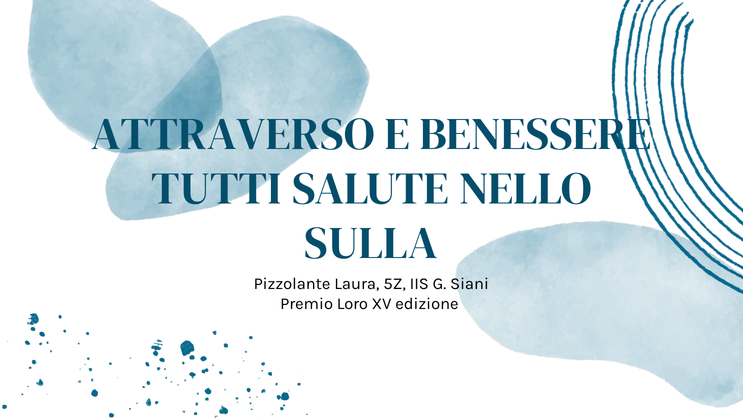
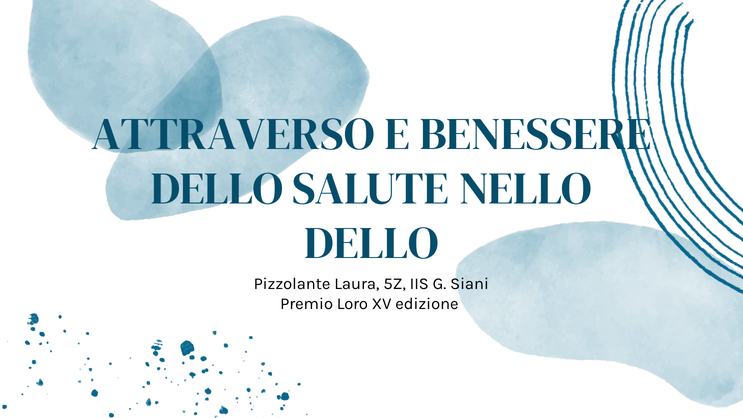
TUTTI at (216, 189): TUTTI -> DELLO
SULLA at (371, 243): SULLA -> DELLO
